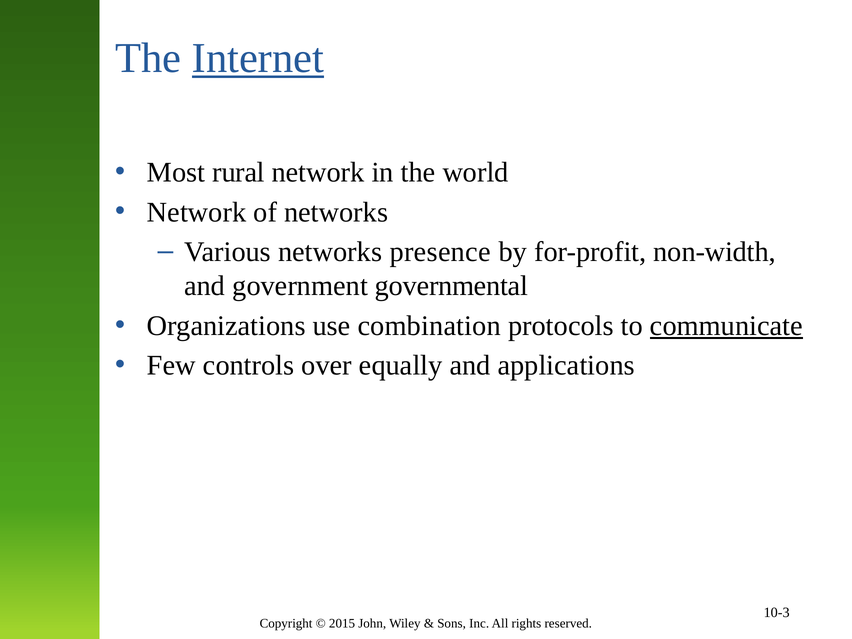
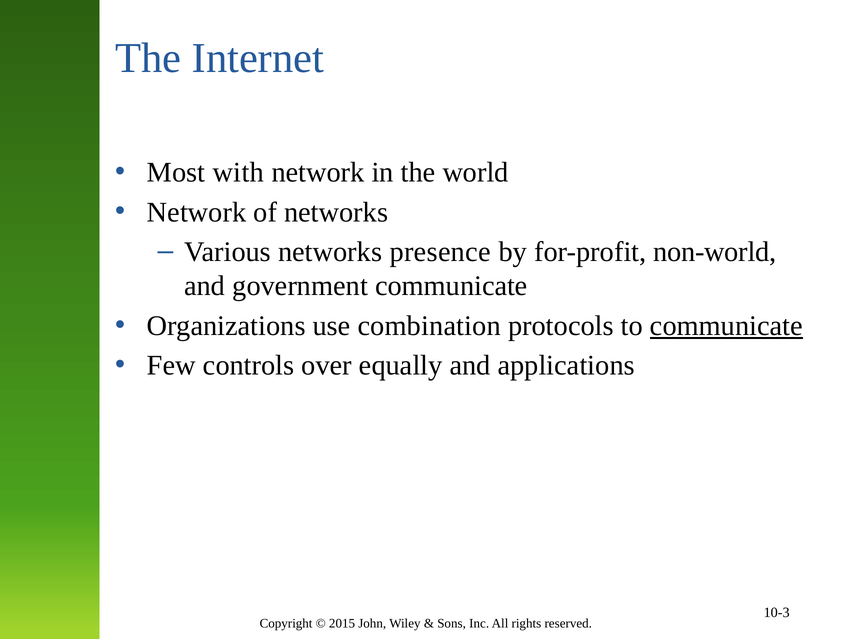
Internet underline: present -> none
rural: rural -> with
non-width: non-width -> non-world
government governmental: governmental -> communicate
